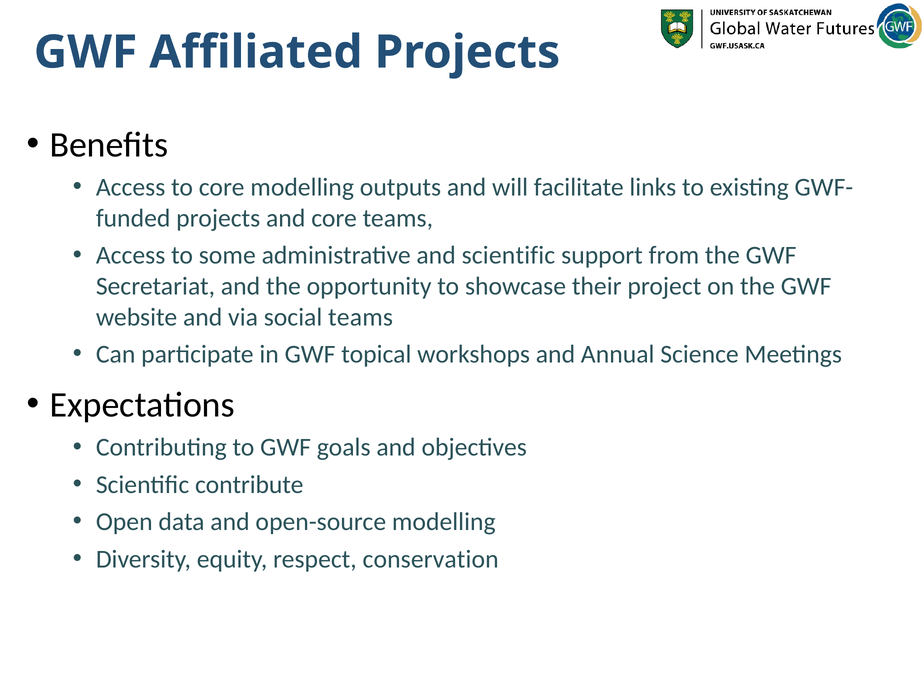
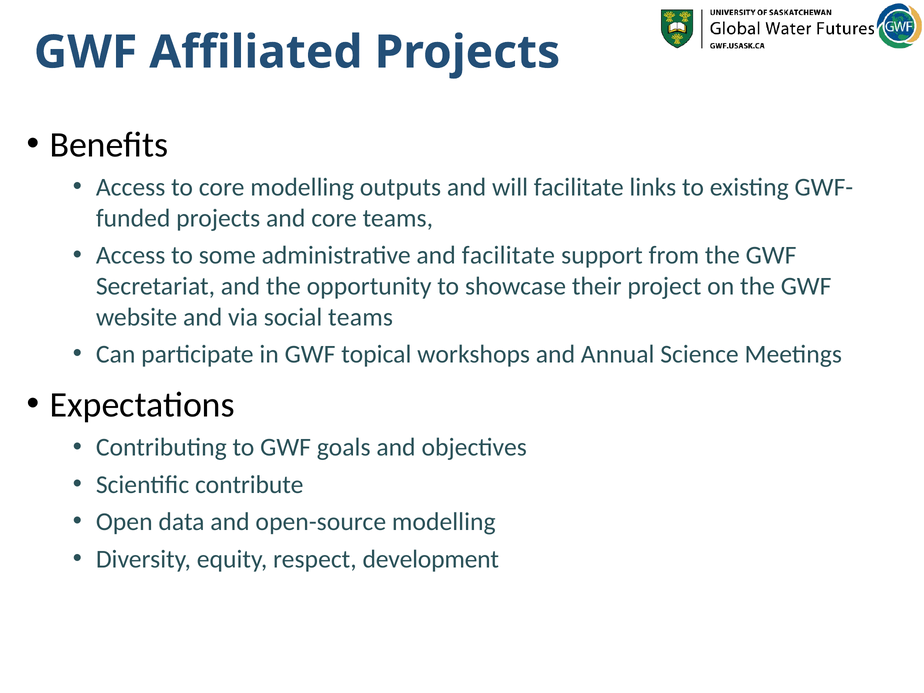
and scientific: scientific -> facilitate
conservation: conservation -> development
